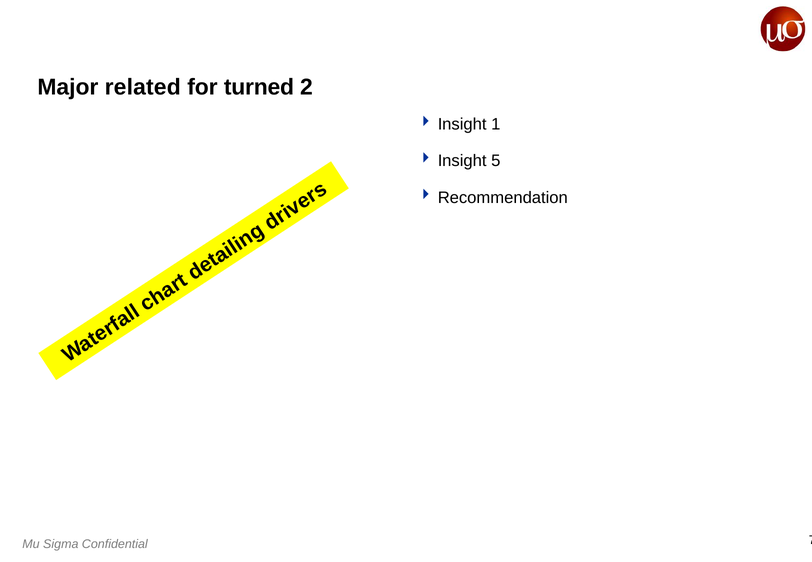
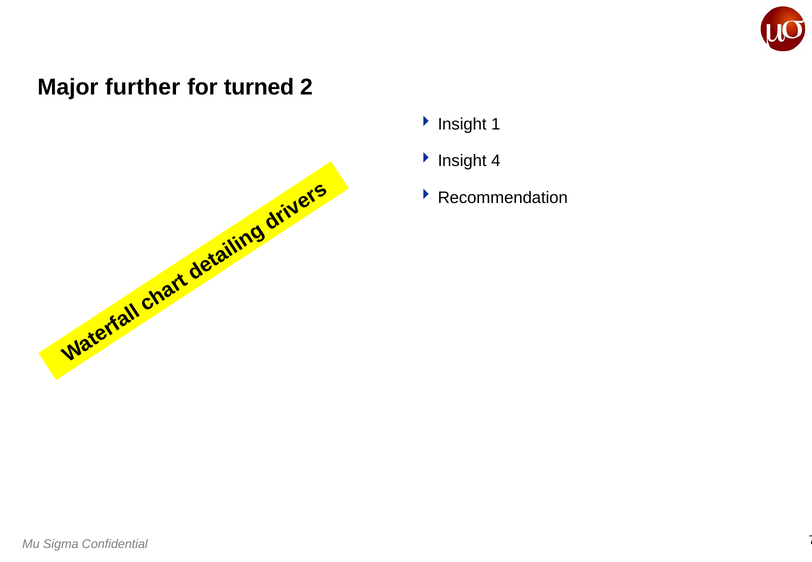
related: related -> further
5: 5 -> 4
